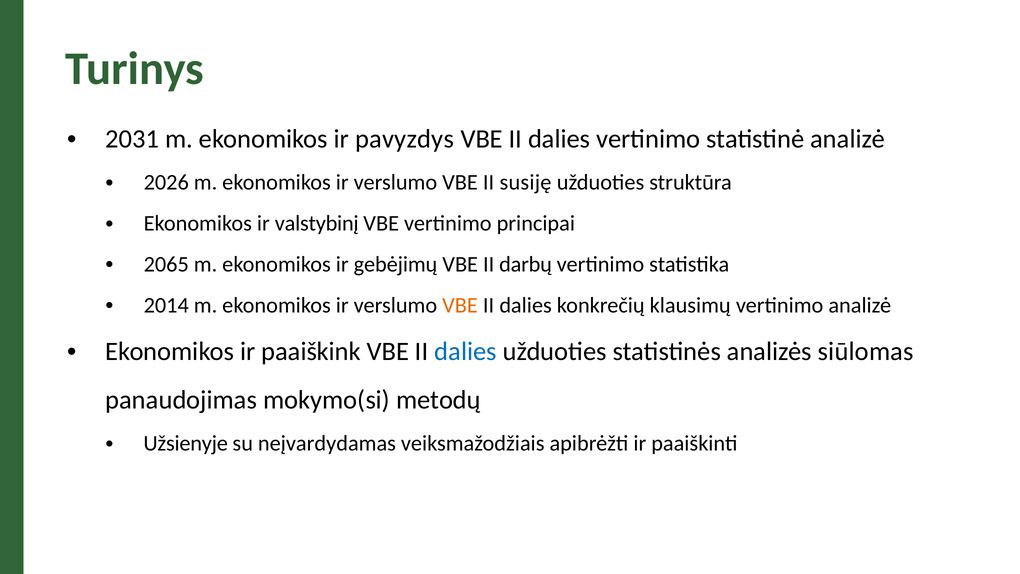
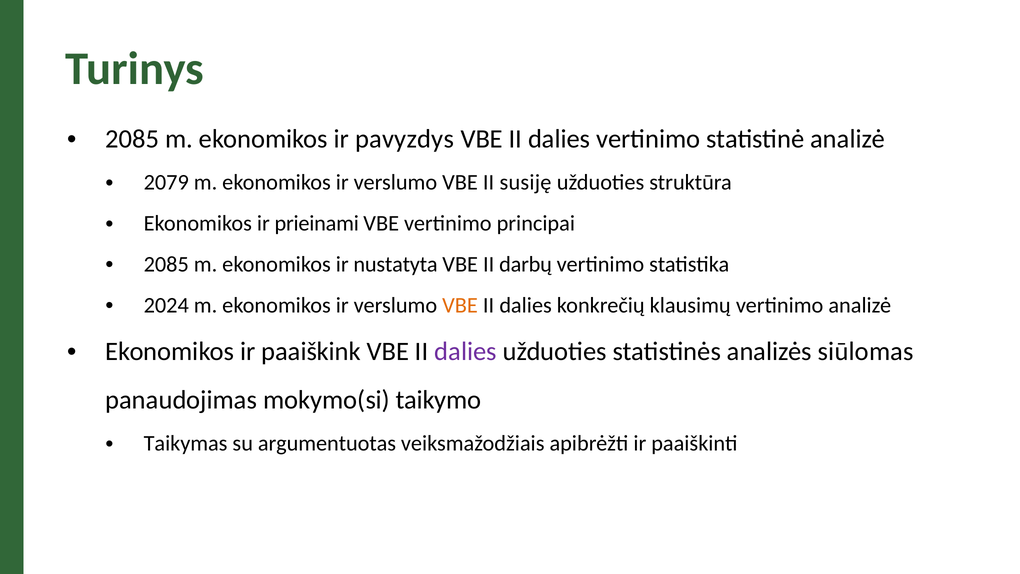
2031 at (132, 139): 2031 -> 2085
2026: 2026 -> 2079
valstybinį: valstybinį -> prieinami
2065 at (166, 264): 2065 -> 2085
gebėjimų: gebėjimų -> nustatyta
2014: 2014 -> 2024
dalies at (466, 351) colour: blue -> purple
metodų: metodų -> taikymo
Užsienyje: Užsienyje -> Taikymas
neįvardydamas: neįvardydamas -> argumentuotas
